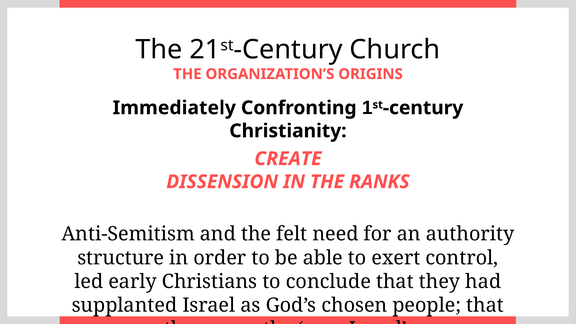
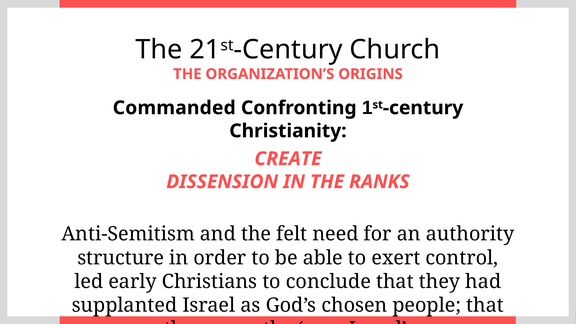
Immediately: Immediately -> Commanded
